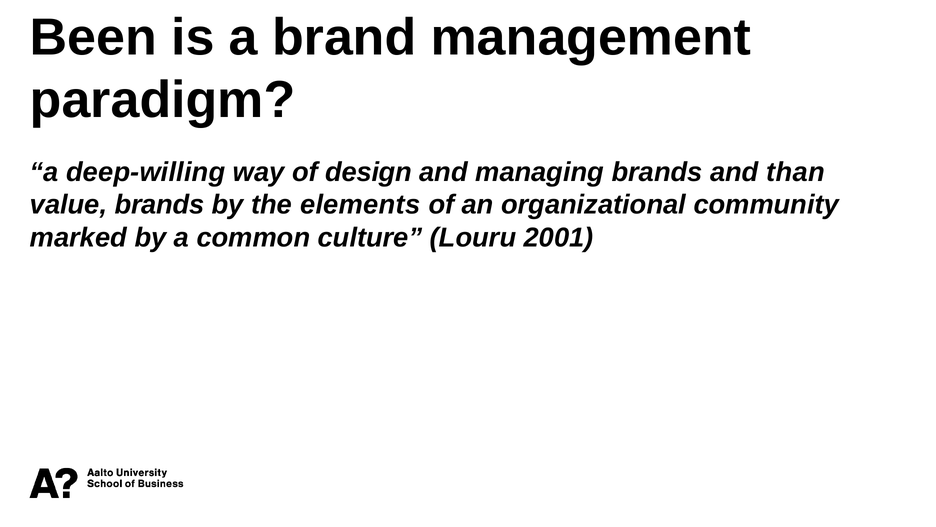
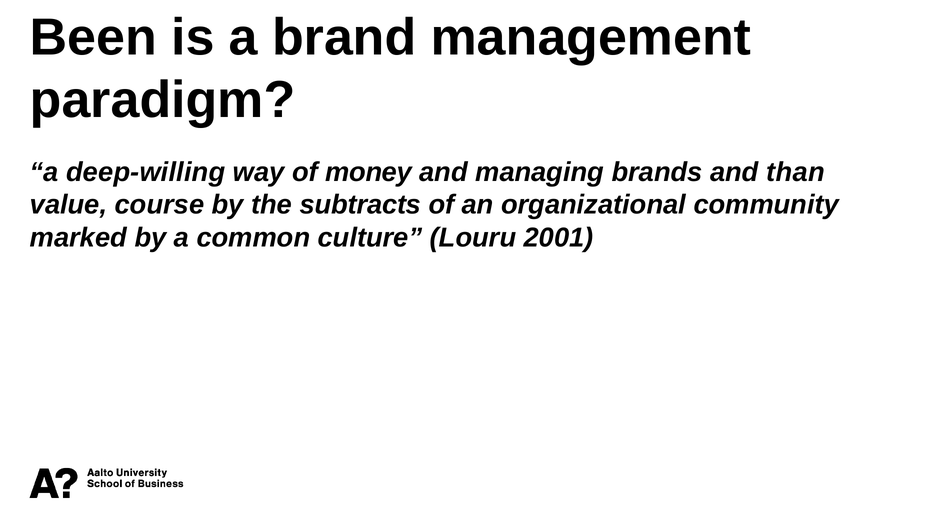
design: design -> money
value brands: brands -> course
elements: elements -> subtracts
